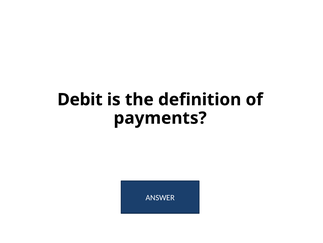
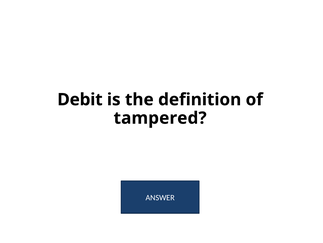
payments: payments -> tampered
